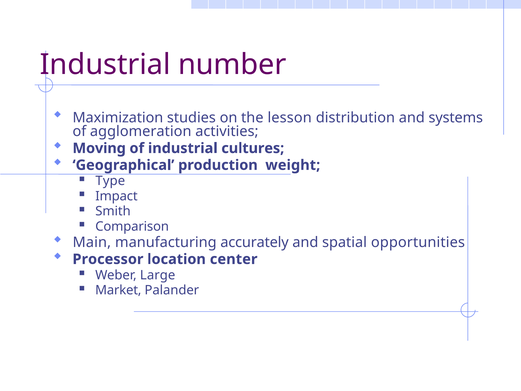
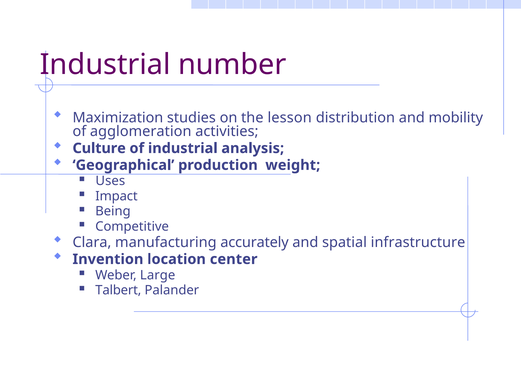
systems: systems -> mobility
Moving: Moving -> Culture
cultures: cultures -> analysis
Type: Type -> Uses
Smith: Smith -> Being
Comparison: Comparison -> Competitive
Main: Main -> Clara
opportunities: opportunities -> infrastructure
Processor: Processor -> Invention
Market: Market -> Talbert
